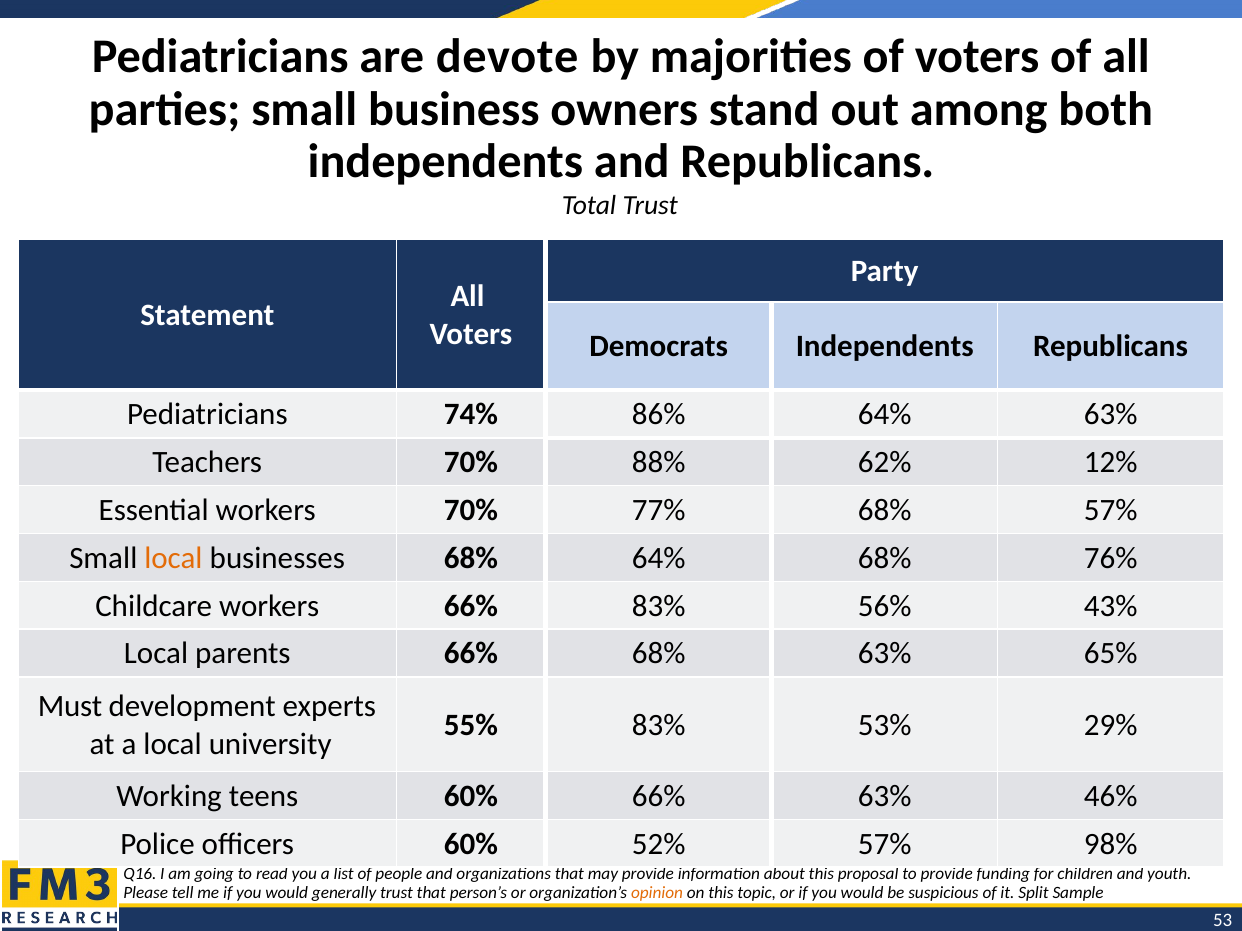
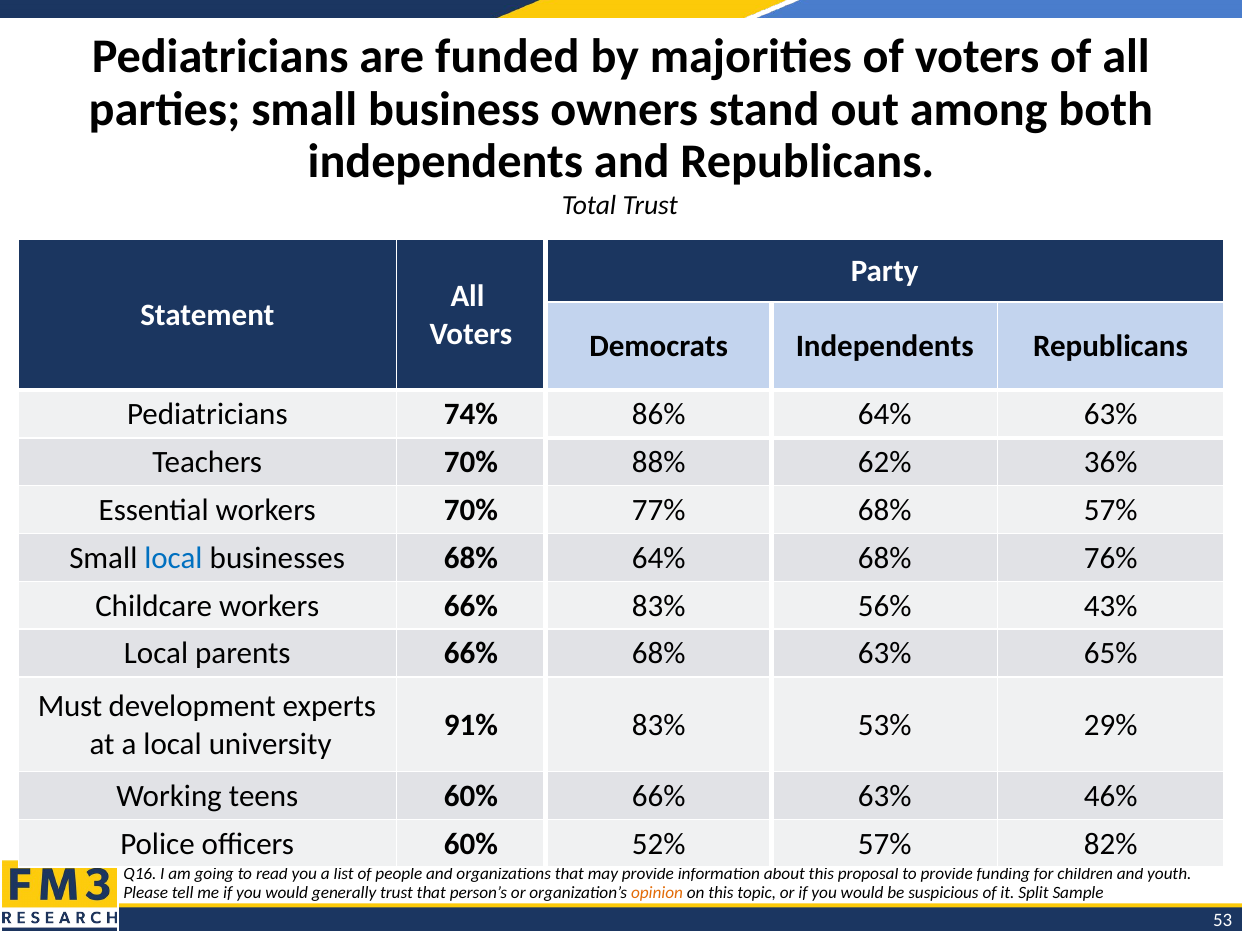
devote: devote -> funded
12%: 12% -> 36%
local at (173, 558) colour: orange -> blue
55%: 55% -> 91%
98%: 98% -> 82%
